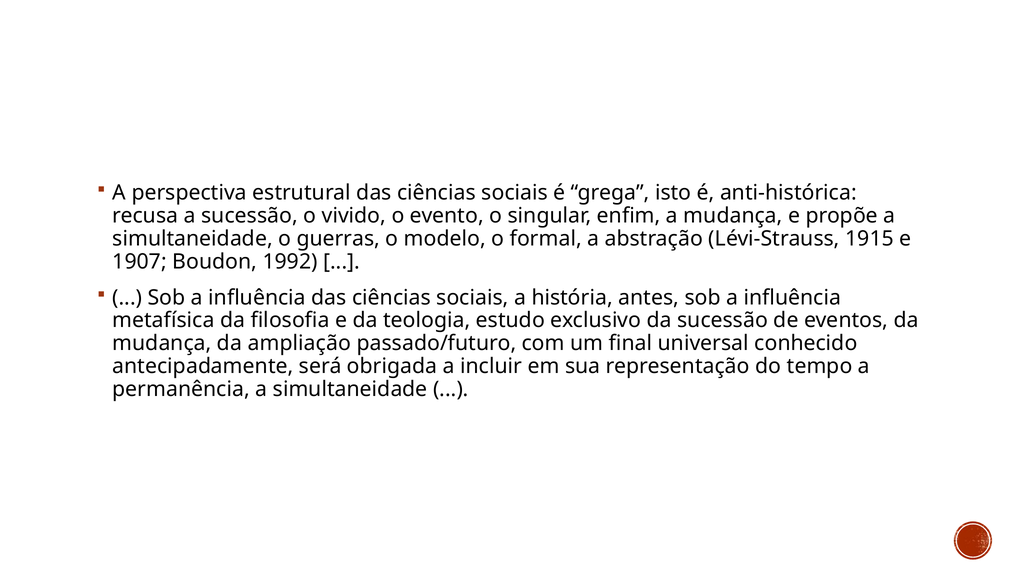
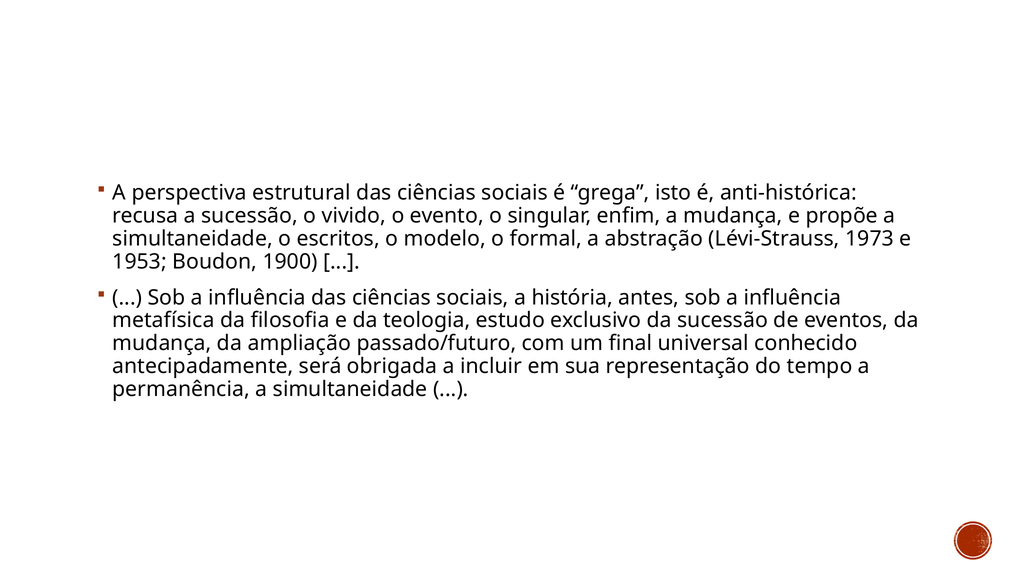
guerras: guerras -> escritos
1915: 1915 -> 1973
1907: 1907 -> 1953
1992: 1992 -> 1900
